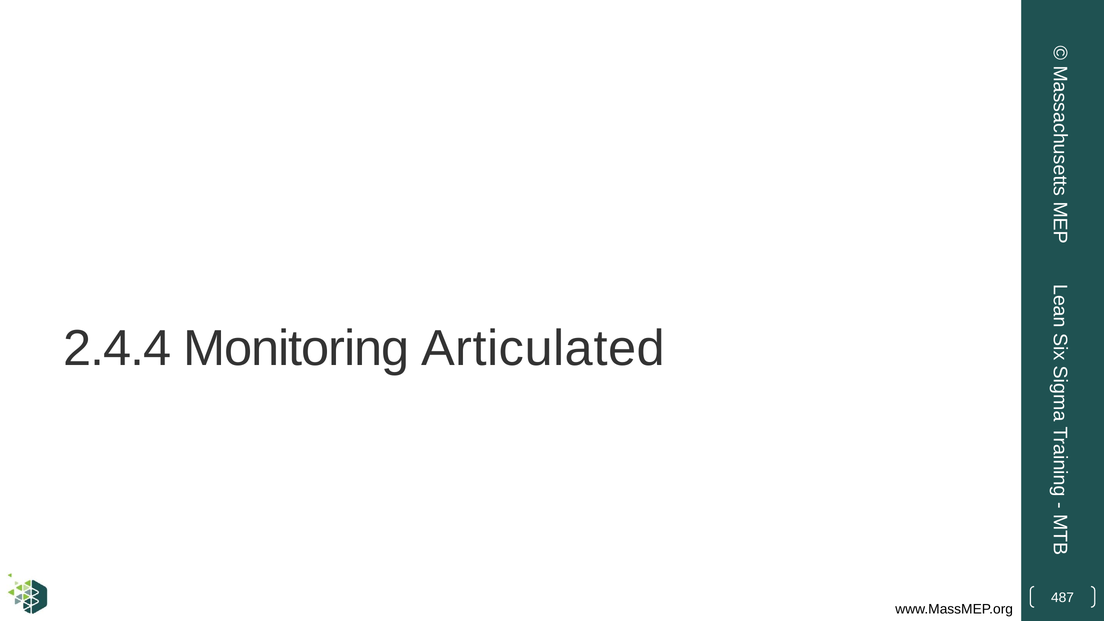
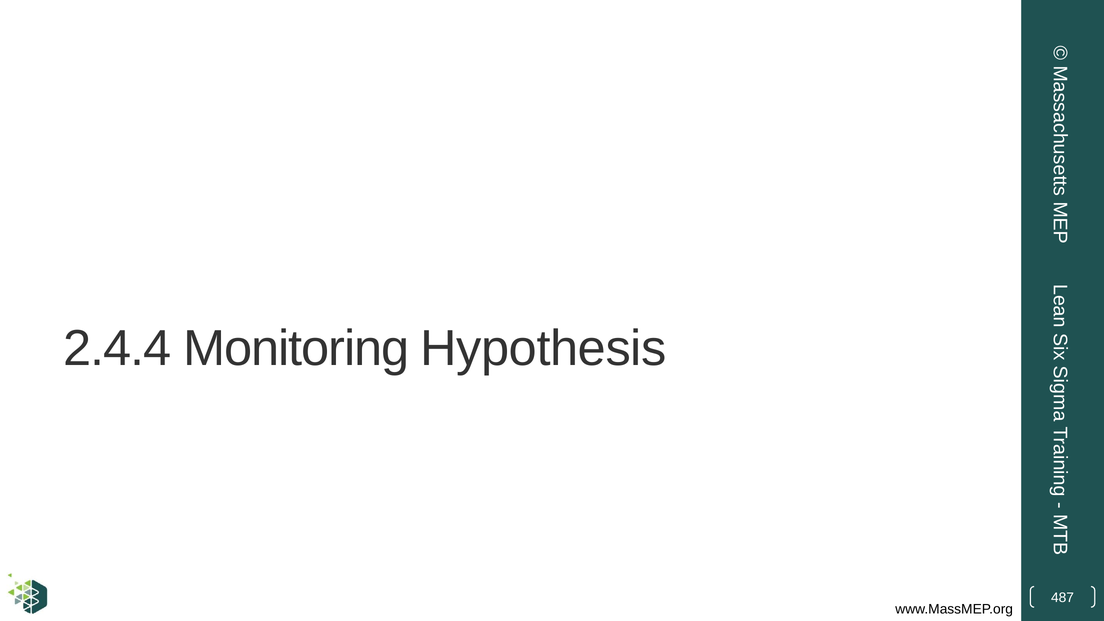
Articulated: Articulated -> Hypothesis
